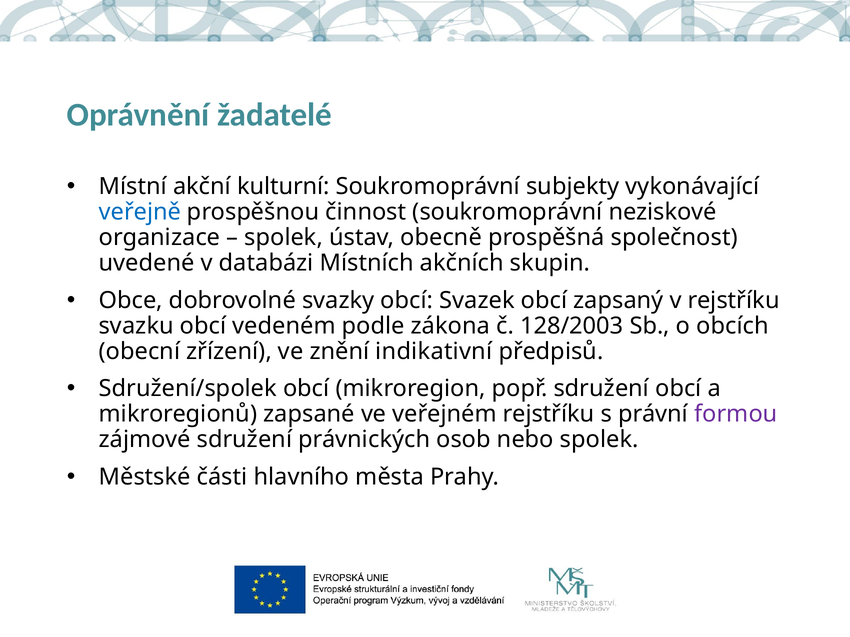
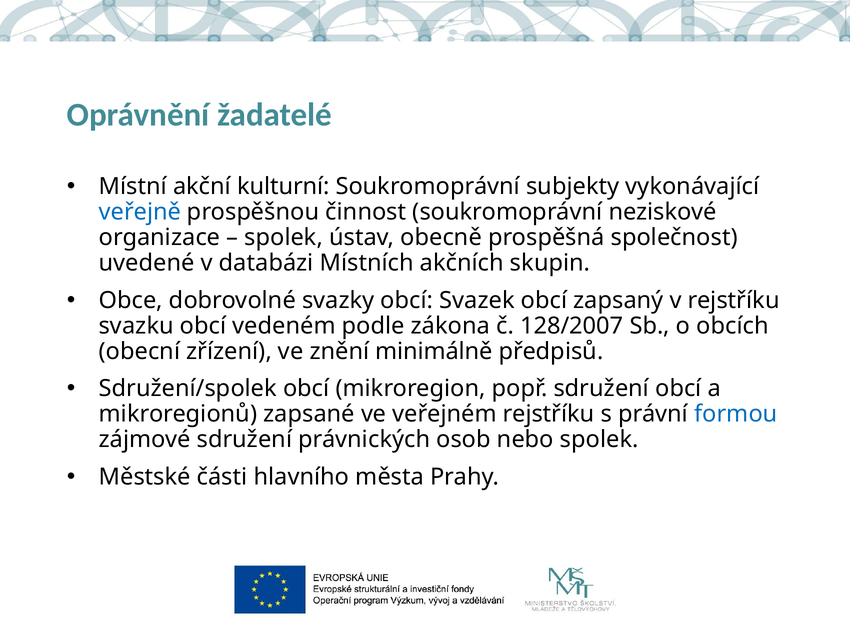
128/2003: 128/2003 -> 128/2007
indikativní: indikativní -> minimálně
formou colour: purple -> blue
